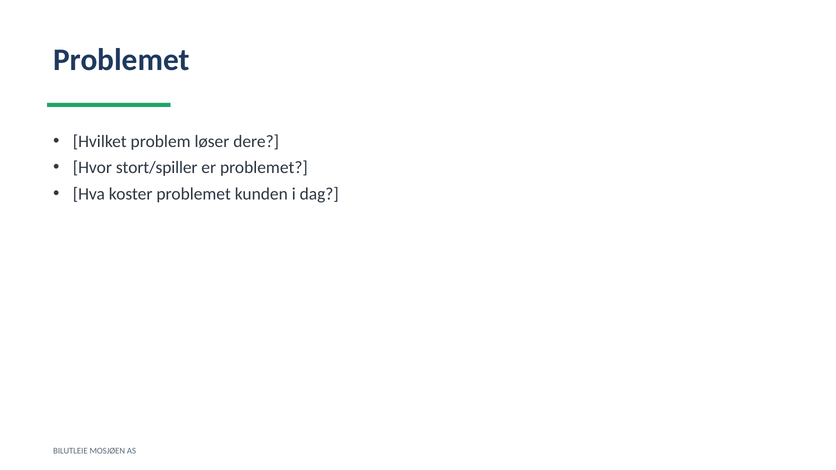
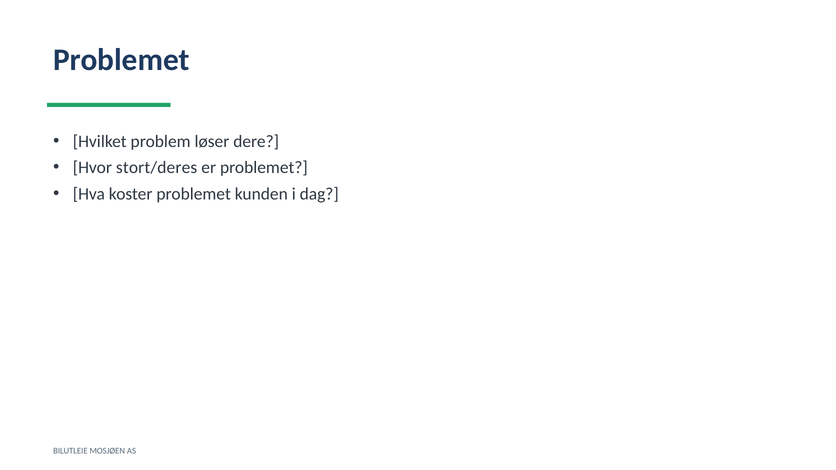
stort/spiller: stort/spiller -> stort/deres
